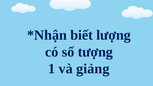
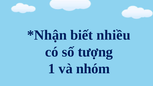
lượng: lượng -> nhiều
giảng: giảng -> nhóm
